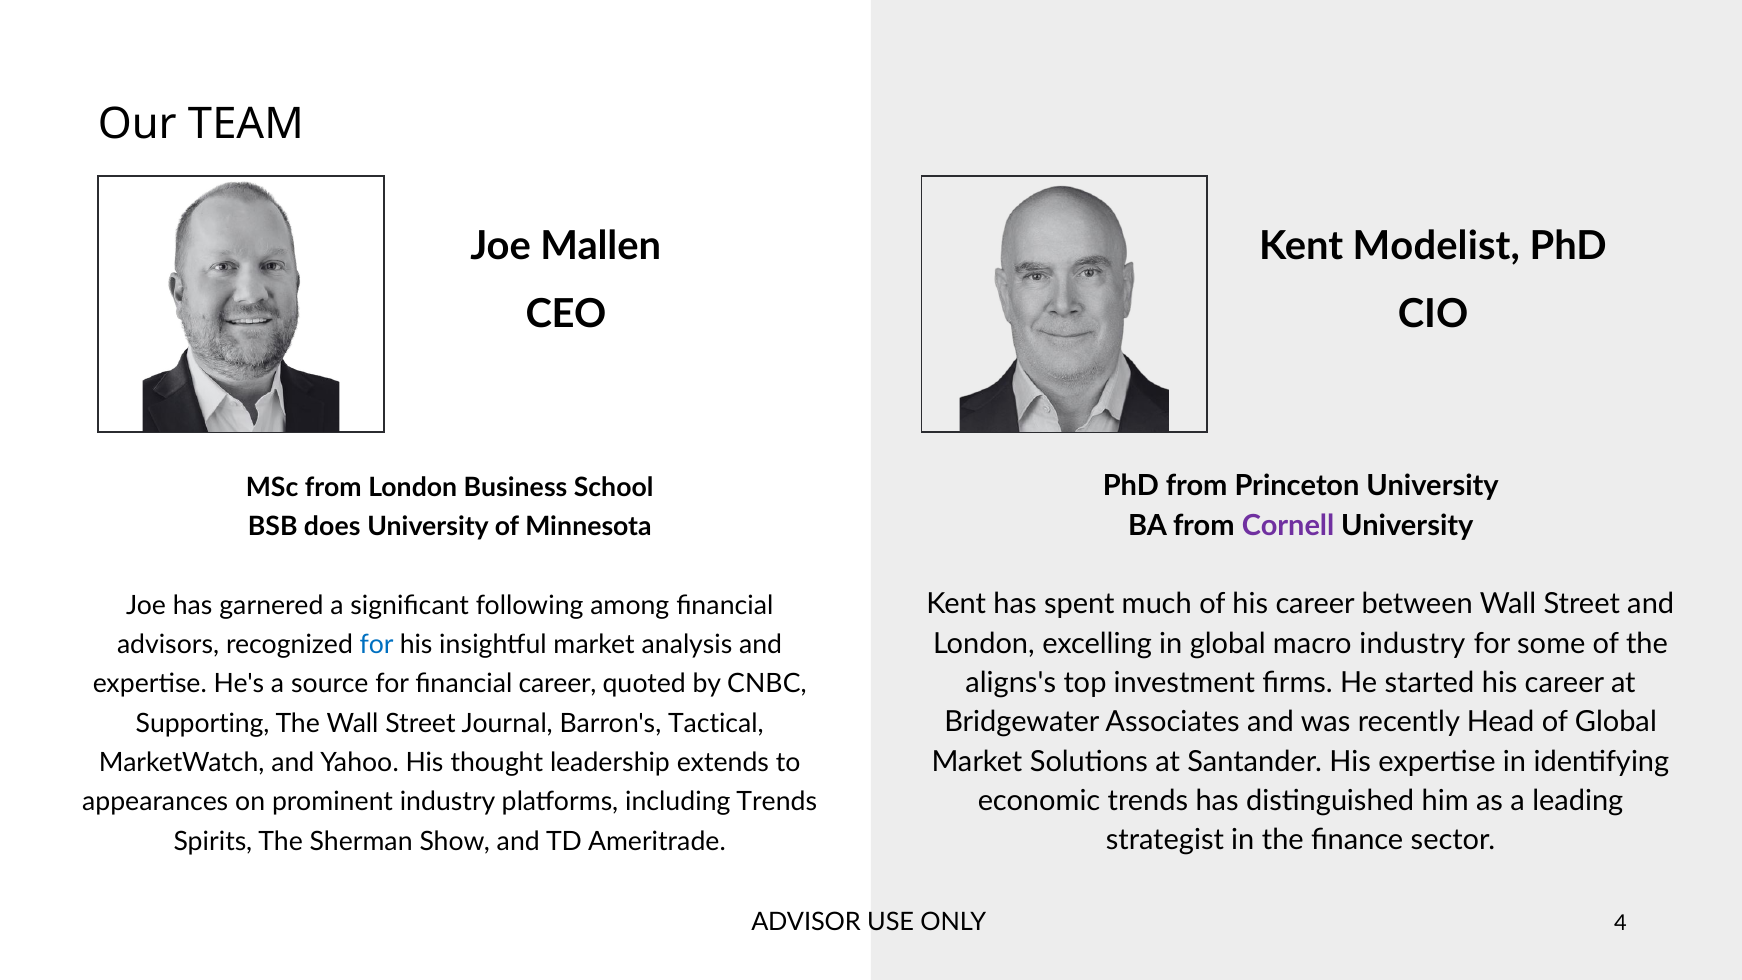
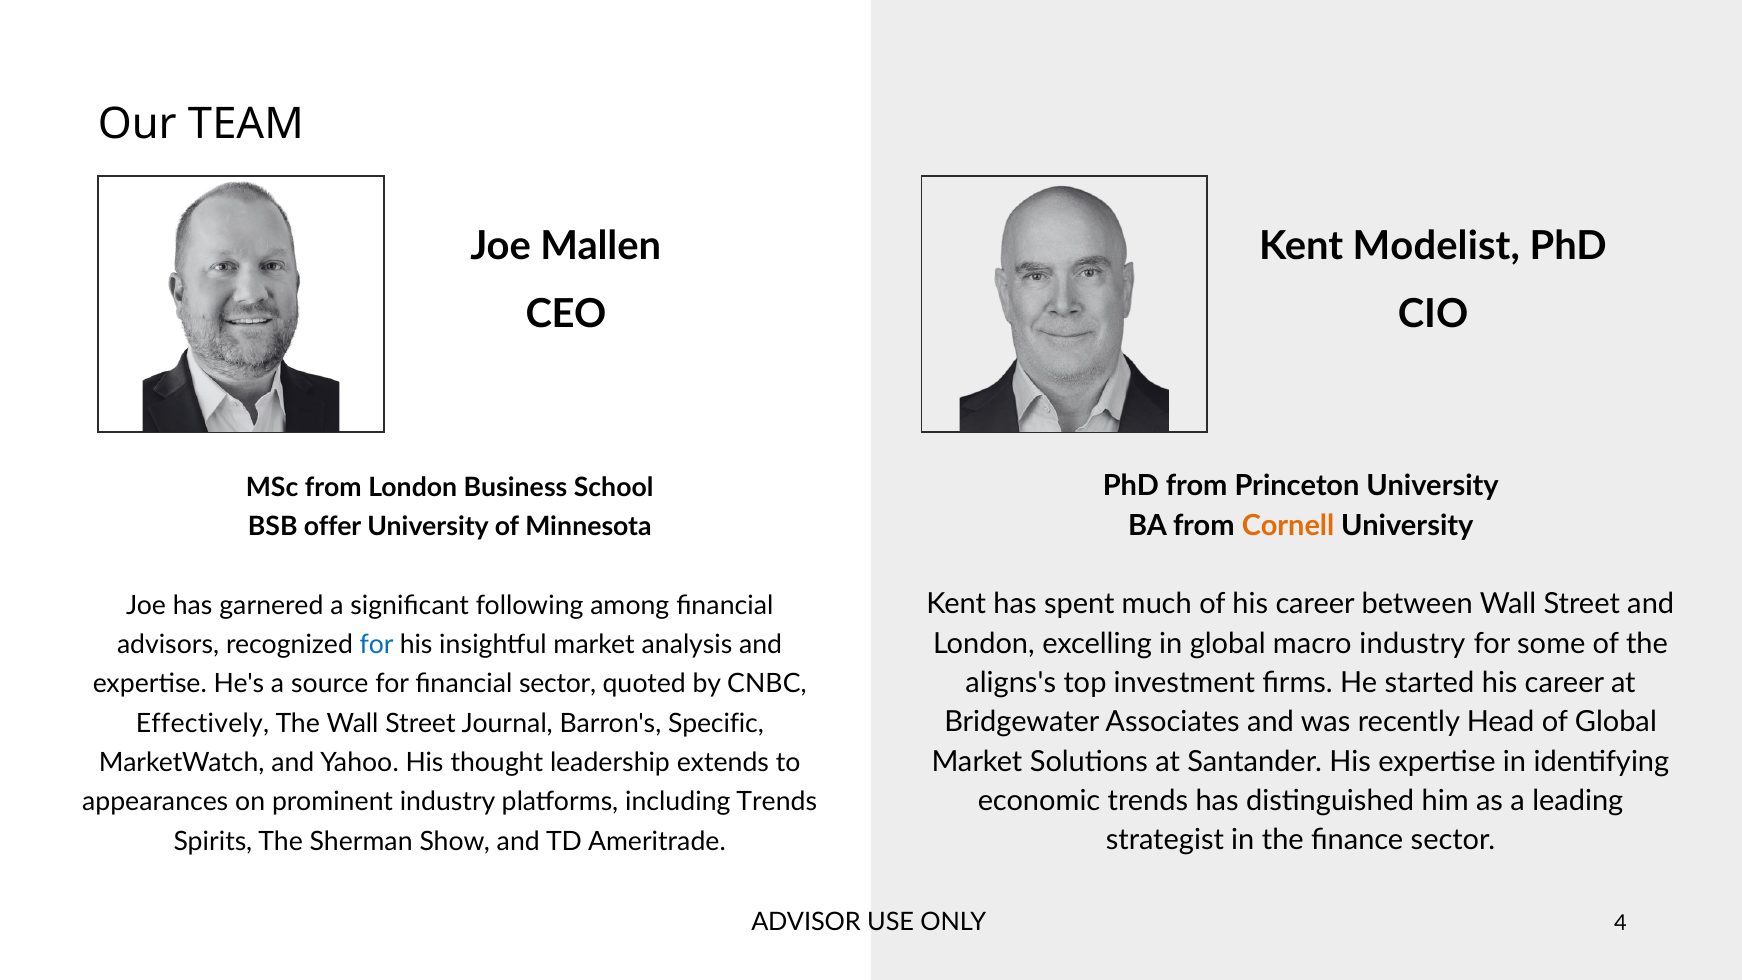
Cornell colour: purple -> orange
does: does -> offer
financial career: career -> sector
Supporting: Supporting -> Effectively
Tactical: Tactical -> Specific
